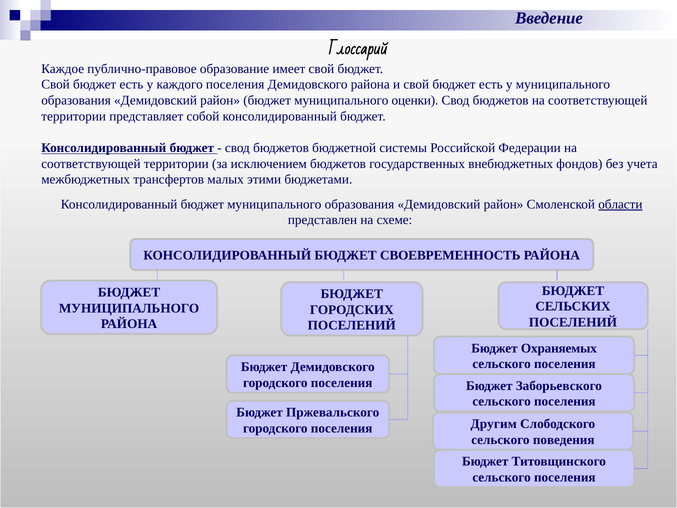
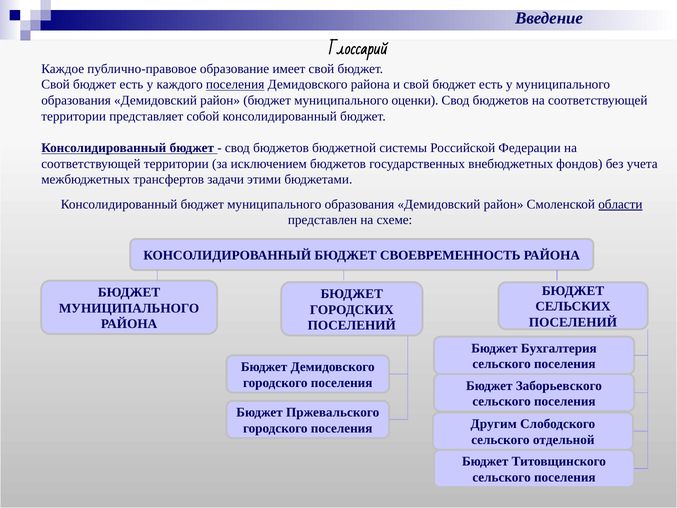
поселения at (235, 85) underline: none -> present
малых: малых -> задачи
Охраняемых: Охраняемых -> Бухгалтерия
поведения: поведения -> отдельной
